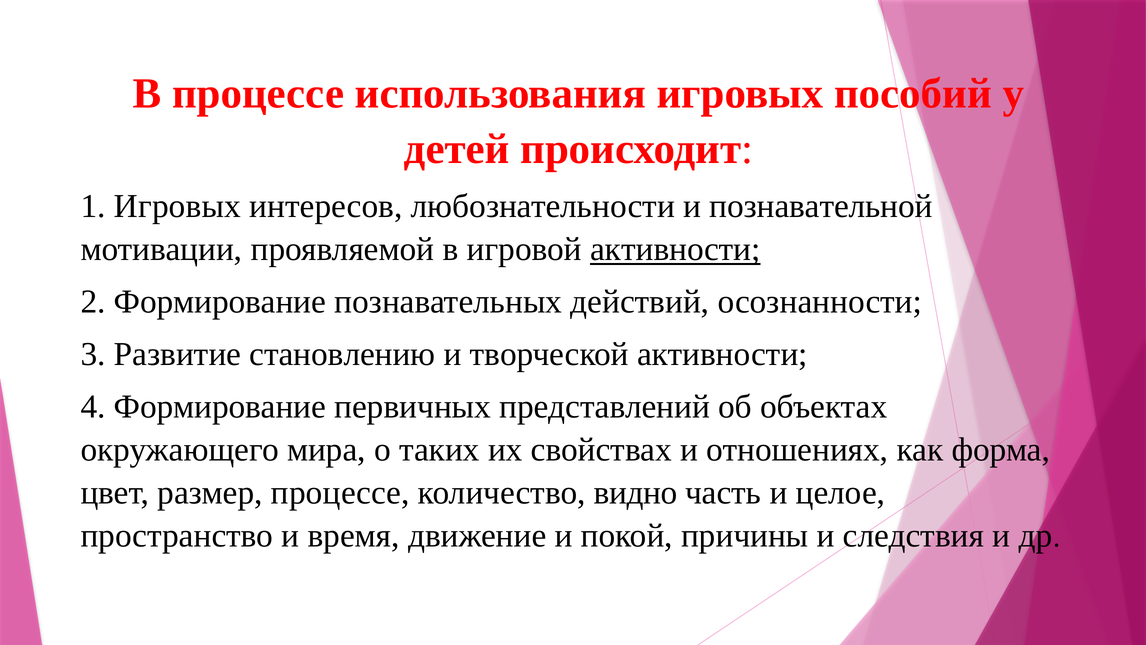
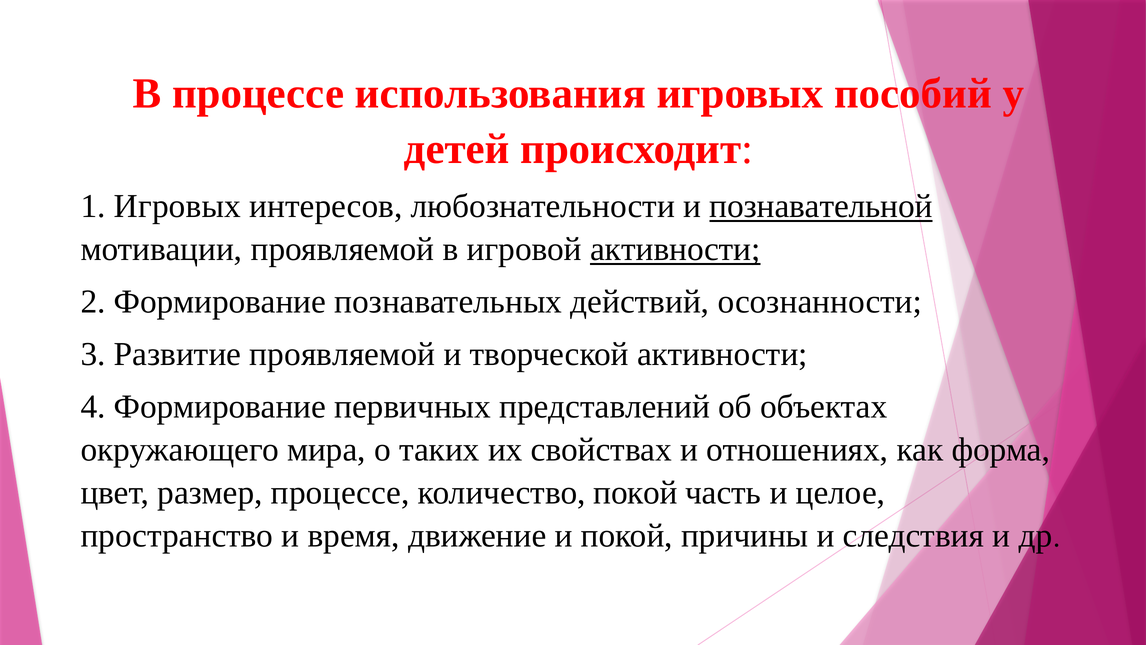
познавательной underline: none -> present
Развитие становлению: становлению -> проявляемой
количество видно: видно -> покой
